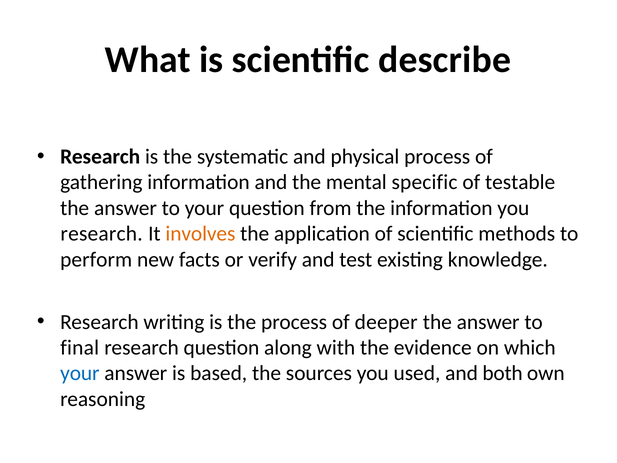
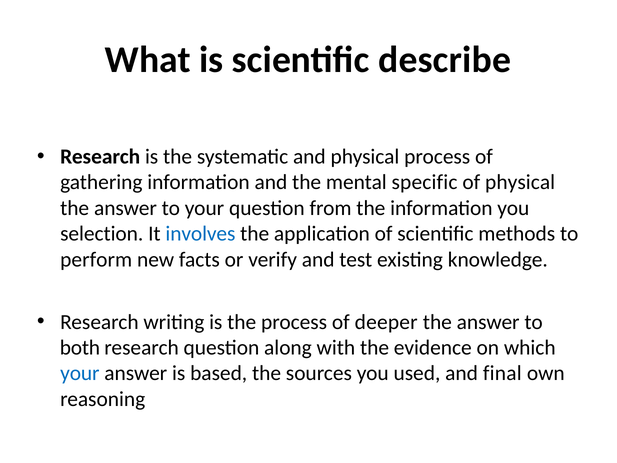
of testable: testable -> physical
research at (102, 234): research -> selection
involves colour: orange -> blue
final: final -> both
both: both -> final
